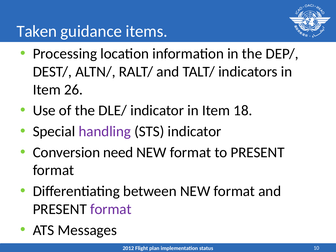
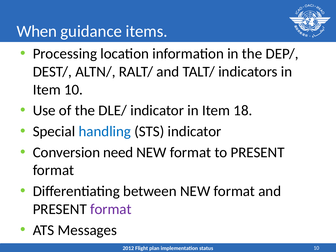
Taken: Taken -> When
Item 26: 26 -> 10
handling colour: purple -> blue
